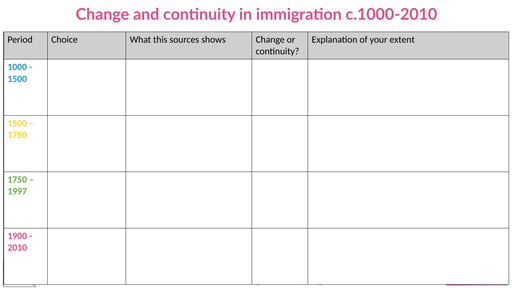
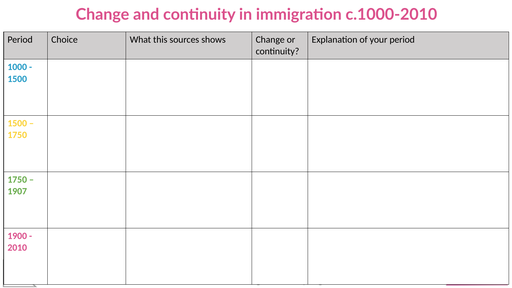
your extent: extent -> period
1997: 1997 -> 1907
